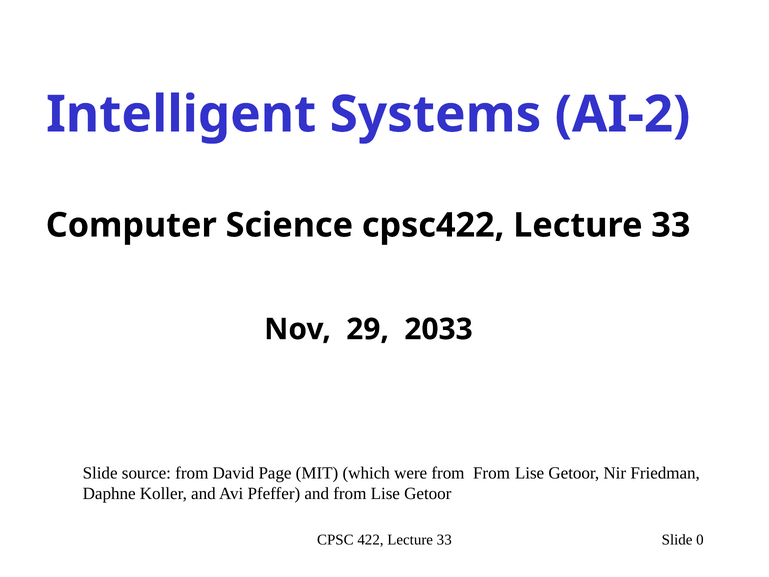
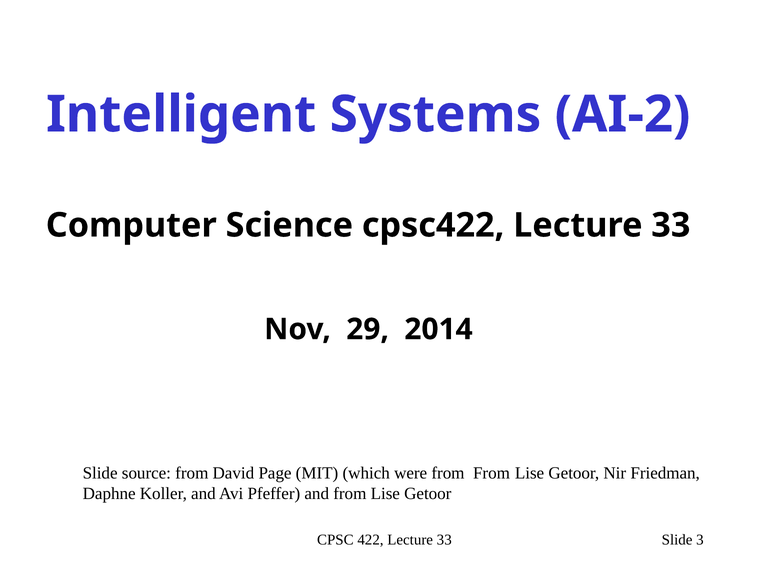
2033: 2033 -> 2014
0: 0 -> 3
